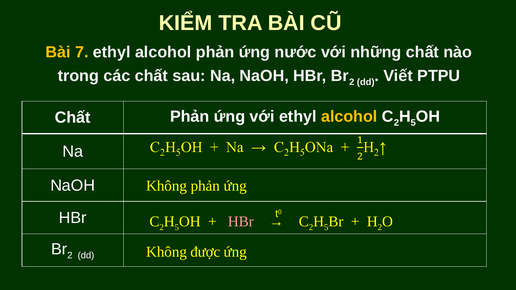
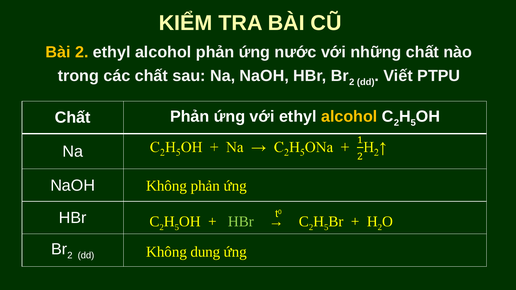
Bài 7: 7 -> 2
HBr at (241, 222) colour: pink -> light green
được: được -> dung
